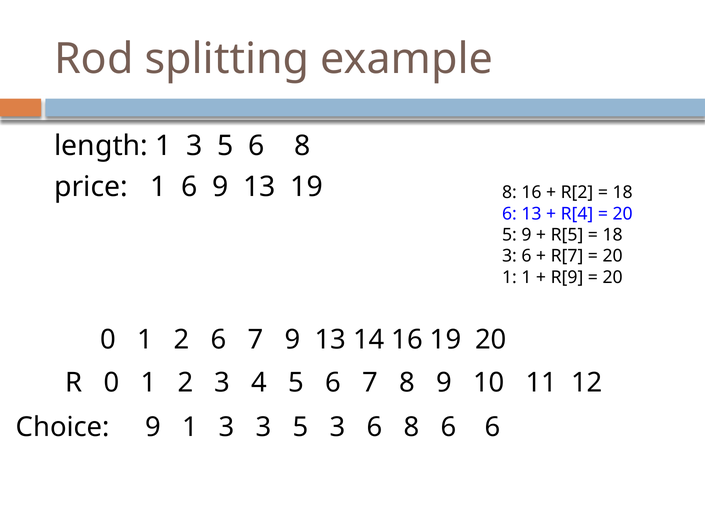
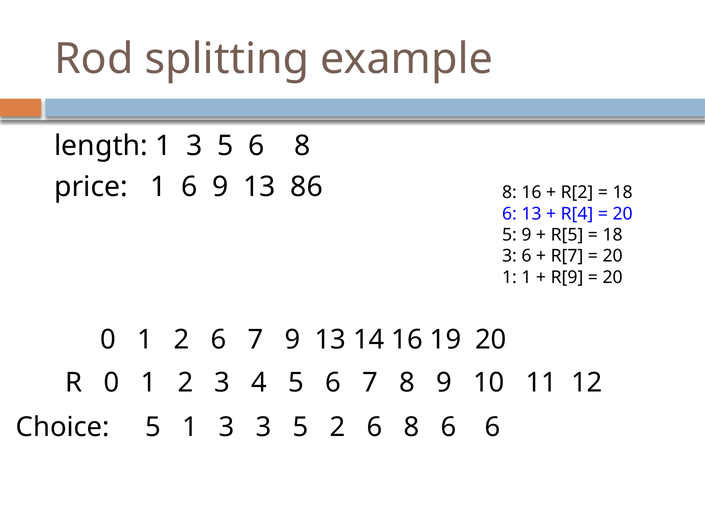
13 19: 19 -> 86
Choice 9: 9 -> 5
5 3: 3 -> 2
